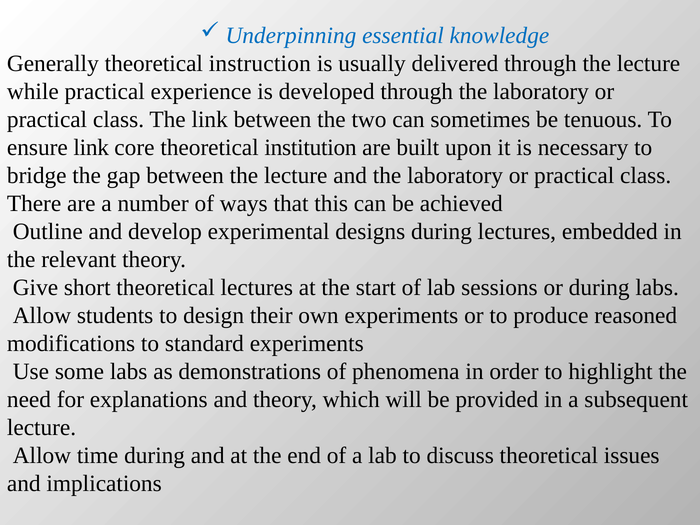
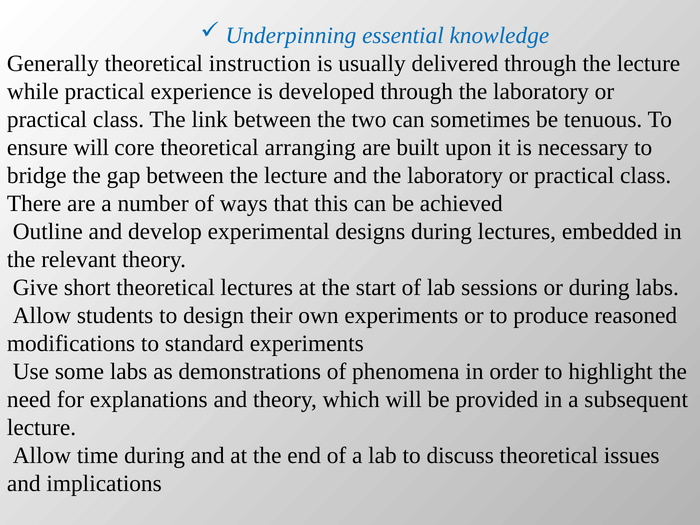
ensure link: link -> will
institution: institution -> arranging
